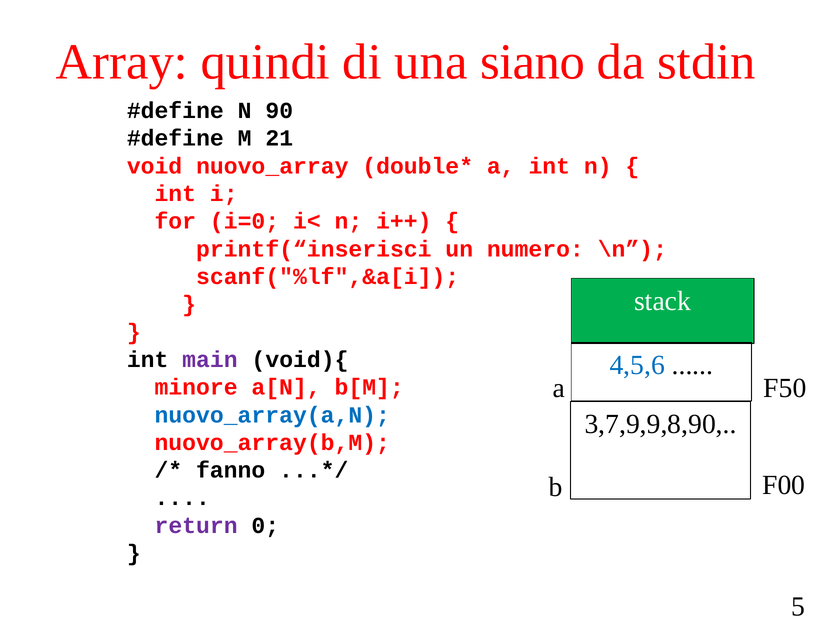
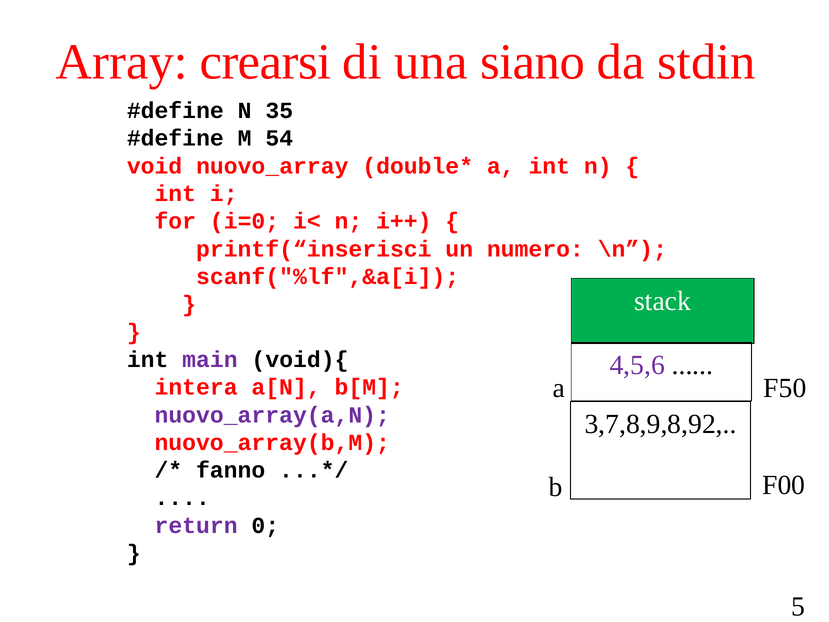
quindi: quindi -> crearsi
90: 90 -> 35
21: 21 -> 54
4,5,6 colour: blue -> purple
minore: minore -> intera
nuovo_array(a,N colour: blue -> purple
3,7,9,9,8,90: 3,7,9,9,8,90 -> 3,7,8,9,8,92
